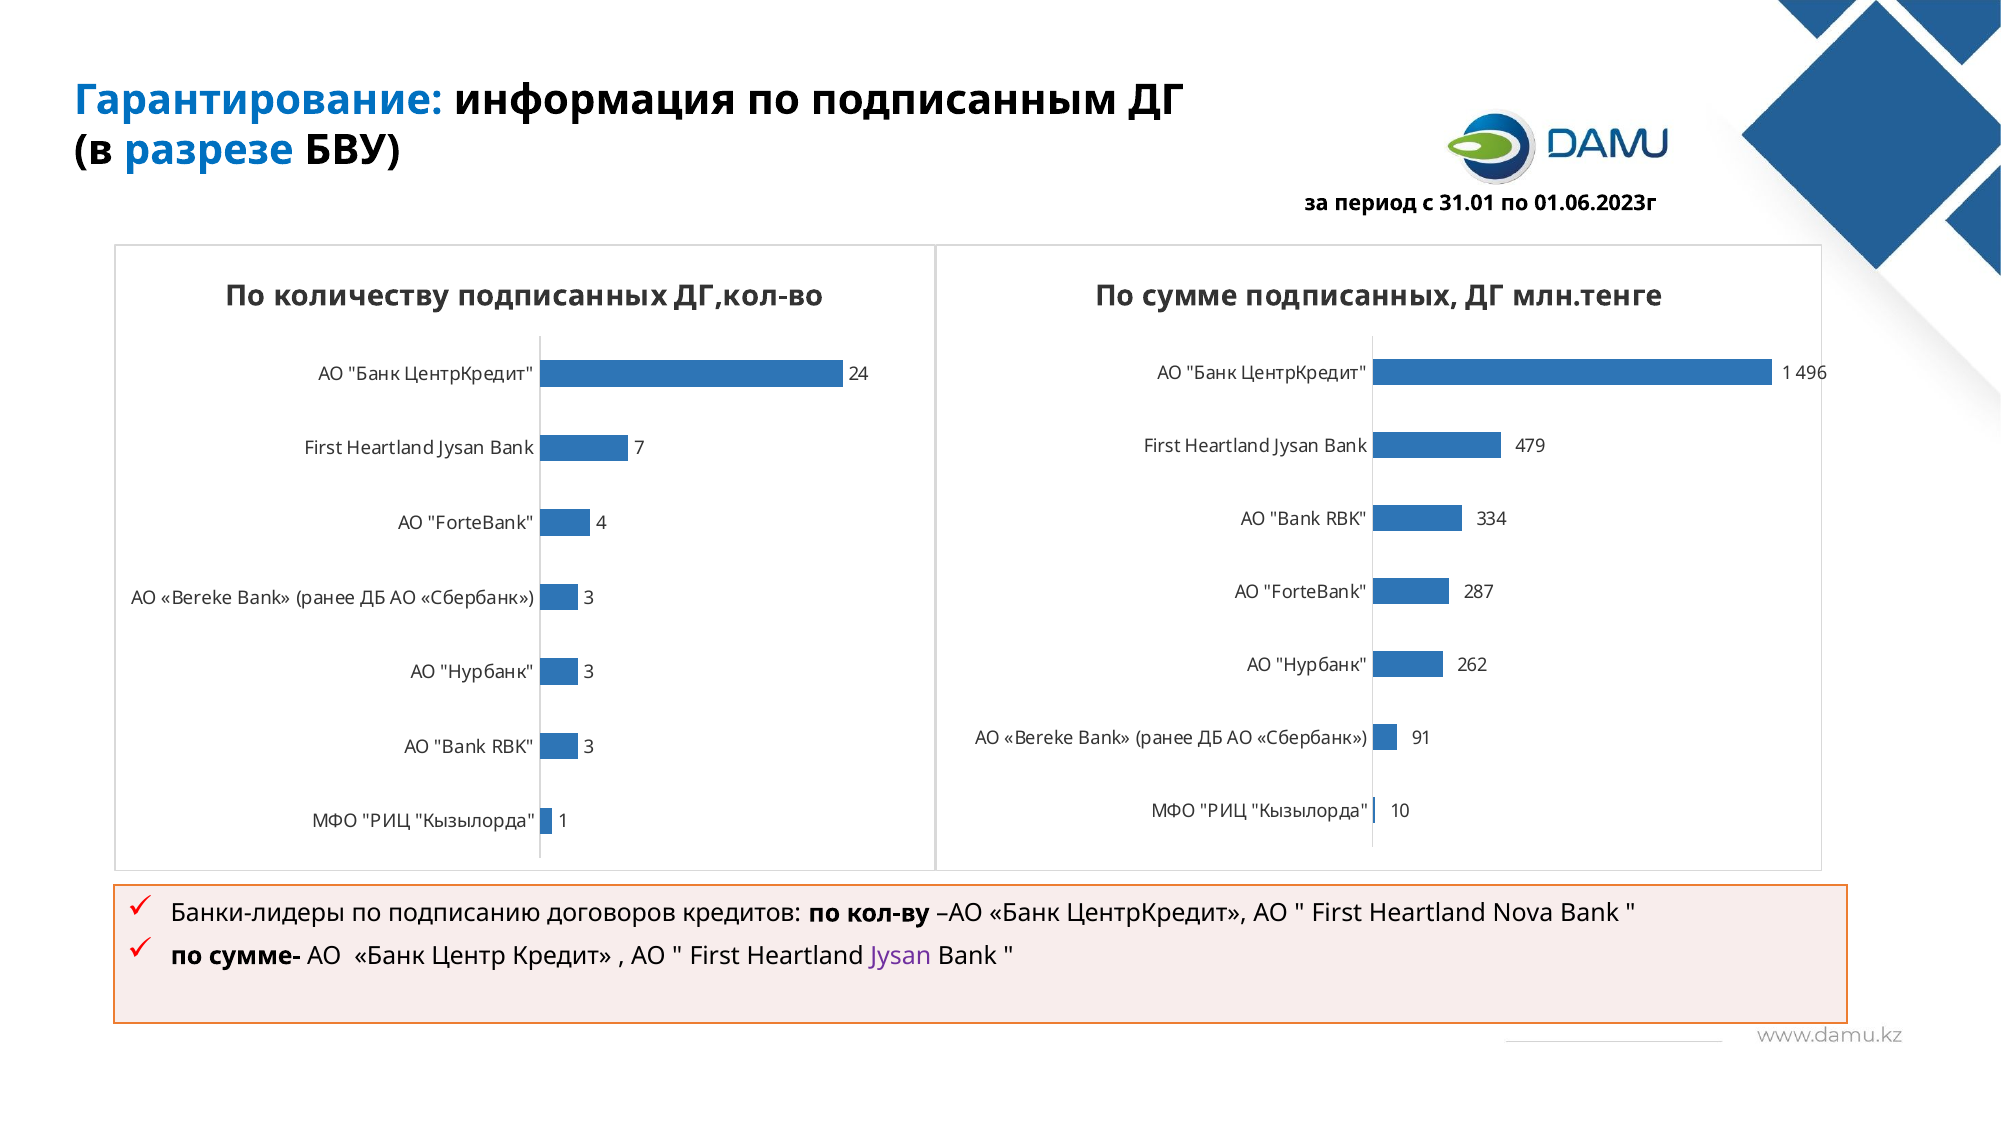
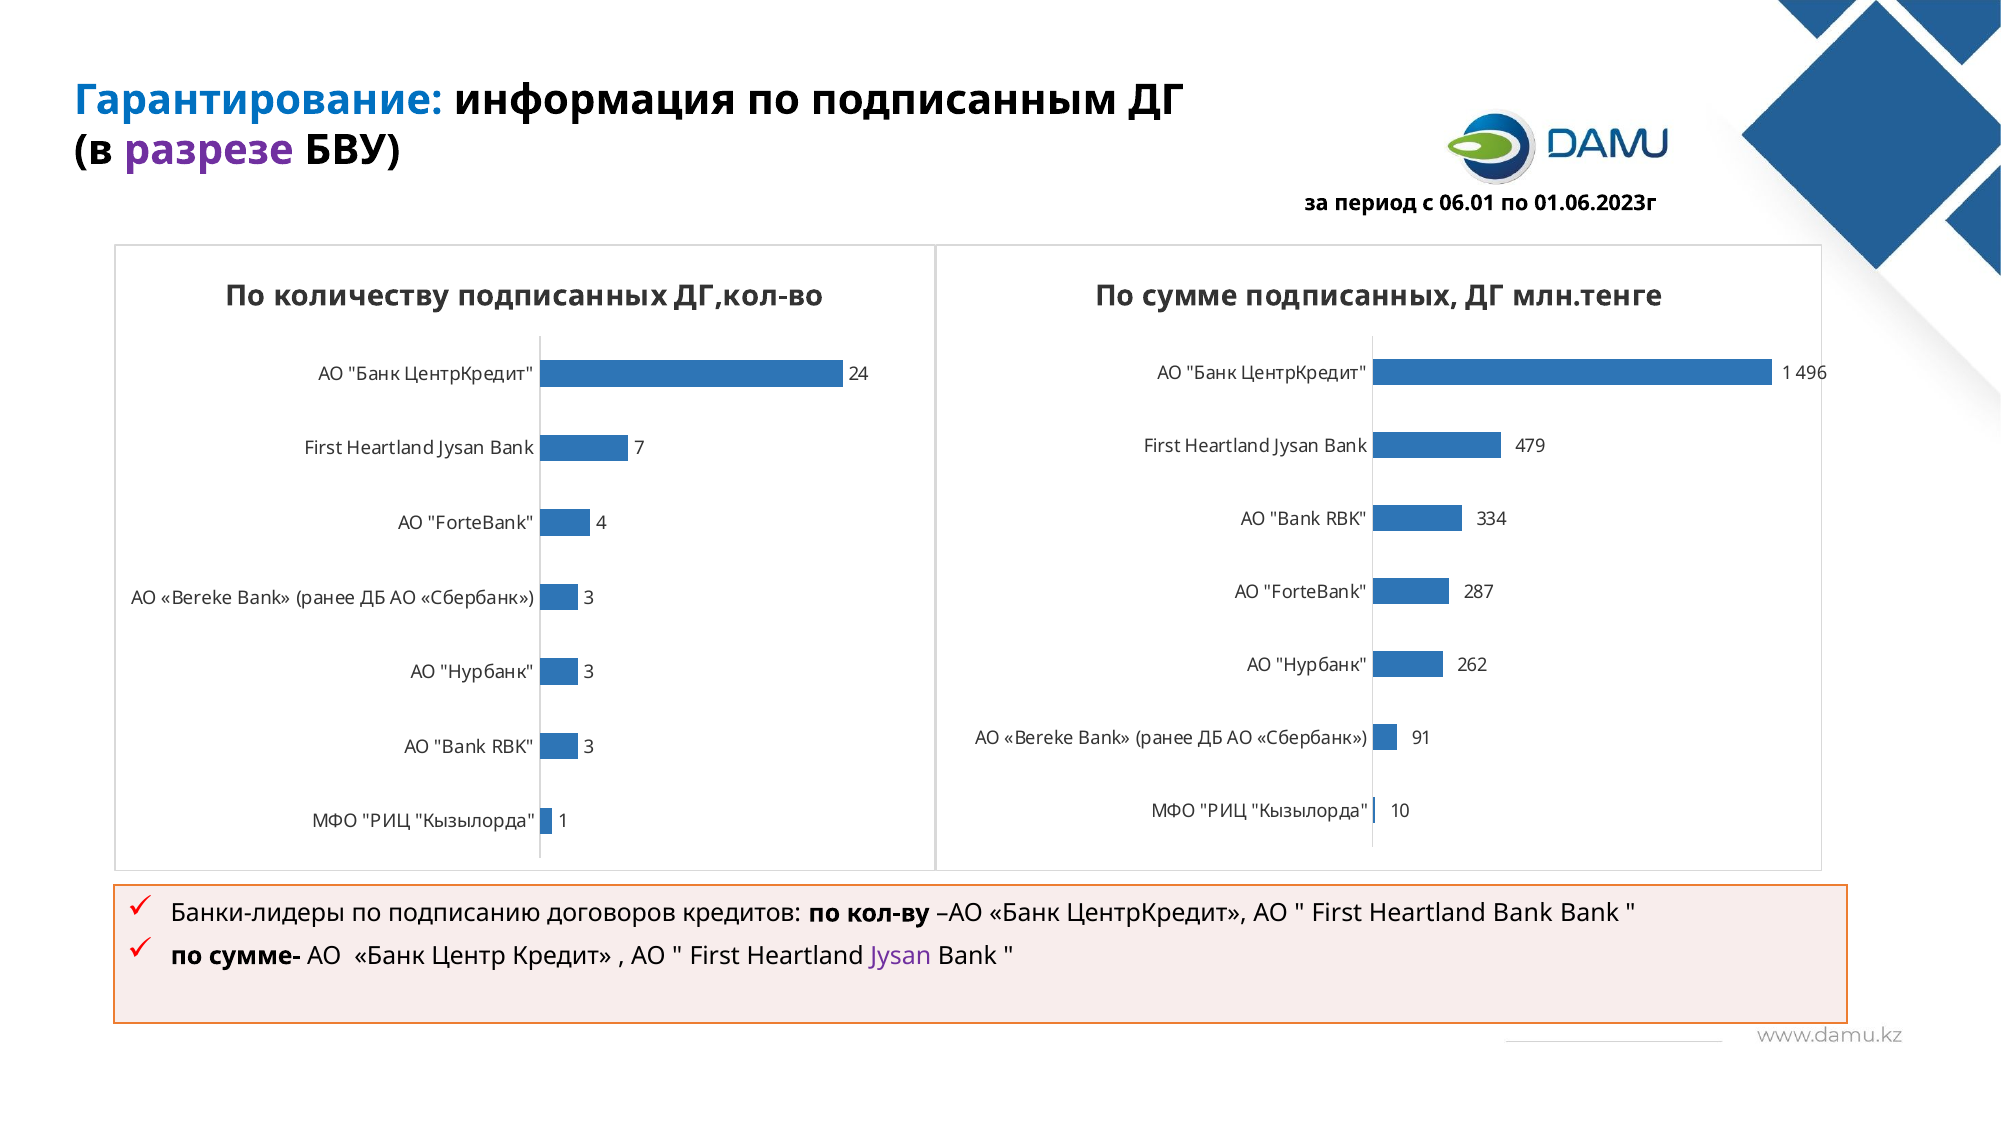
разрезе colour: blue -> purple
31.01: 31.01 -> 06.01
Heartland Nova: Nova -> Bank
